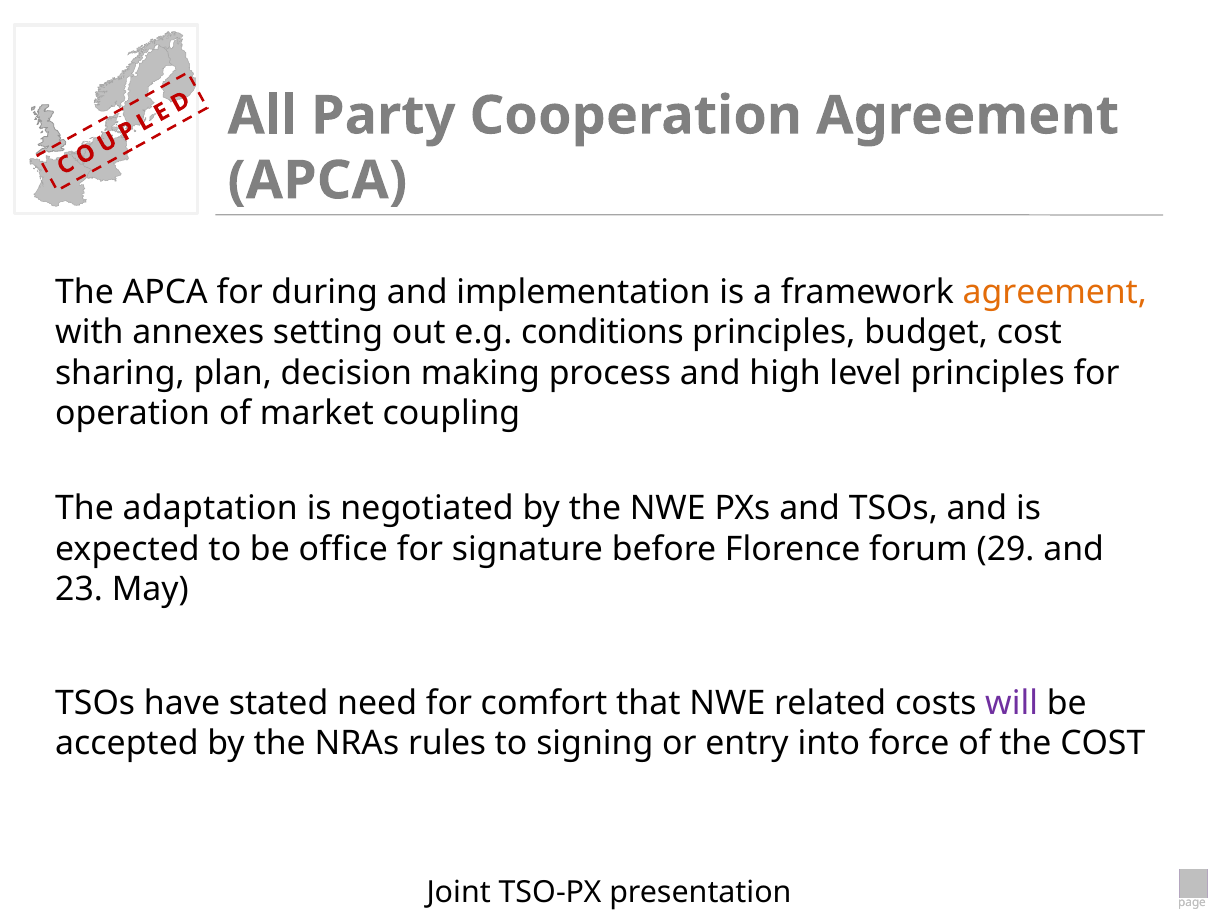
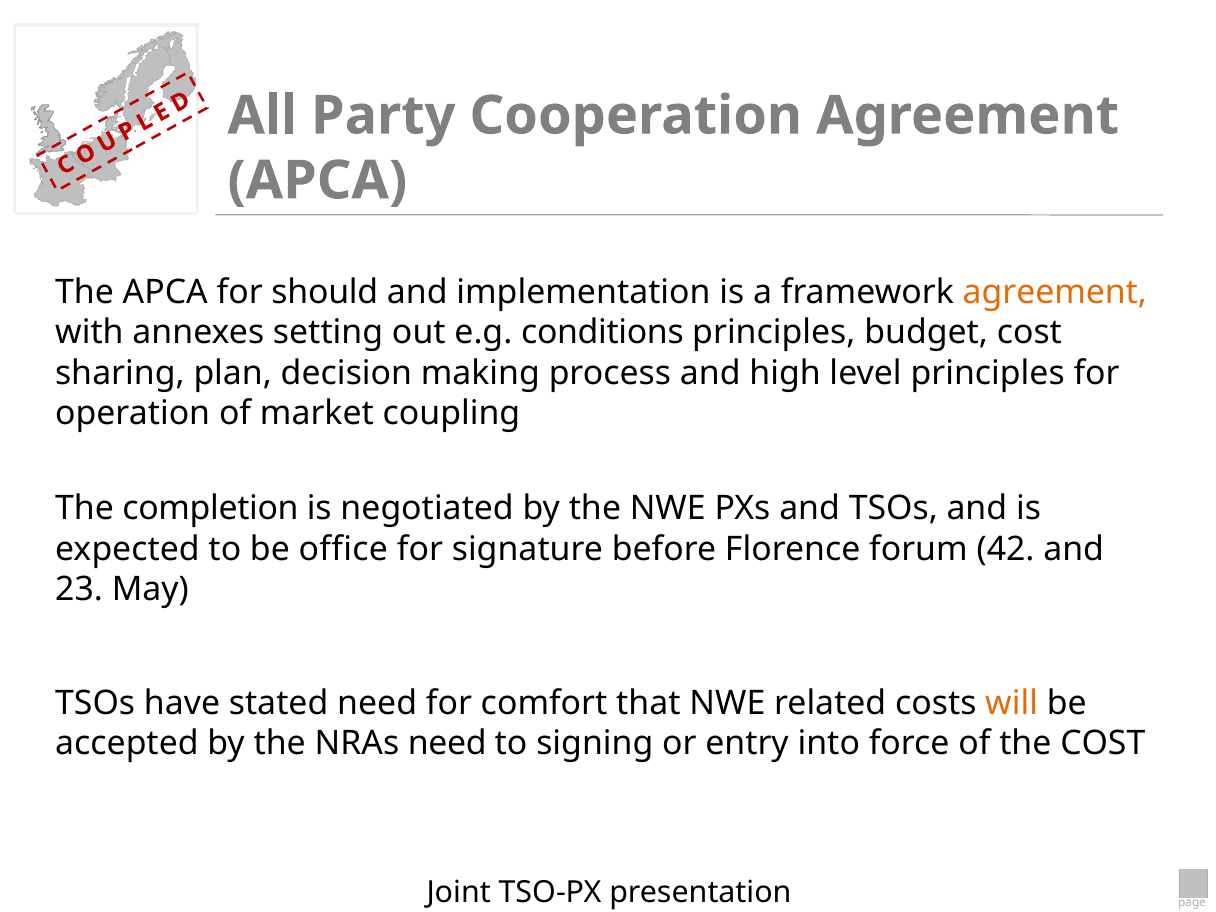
during: during -> should
adaptation: adaptation -> completion
29: 29 -> 42
will colour: purple -> orange
NRAs rules: rules -> need
